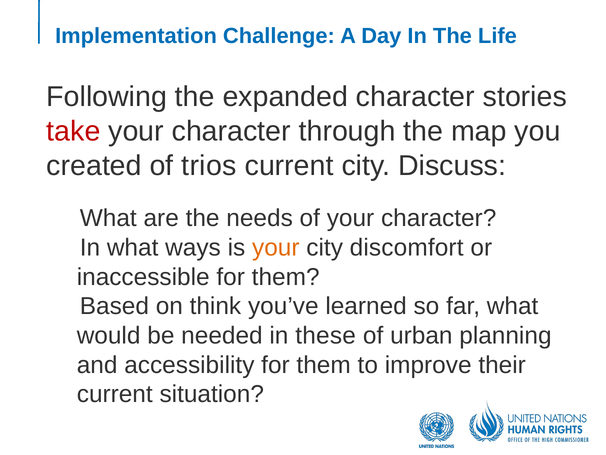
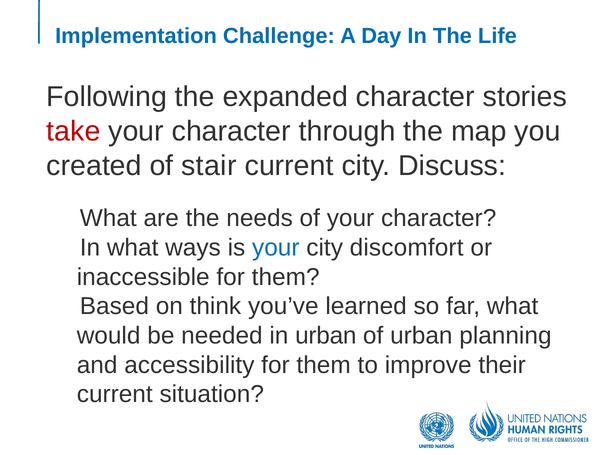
trios: trios -> stair
your at (276, 247) colour: orange -> blue
in these: these -> urban
